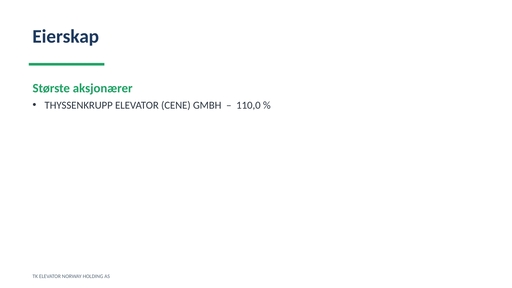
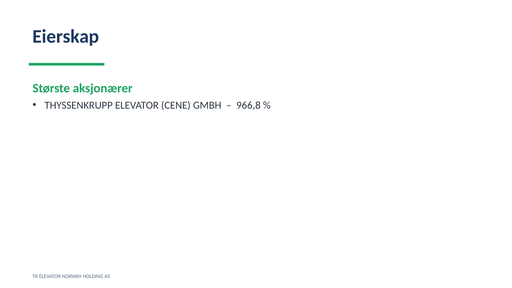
110,0: 110,0 -> 966,8
